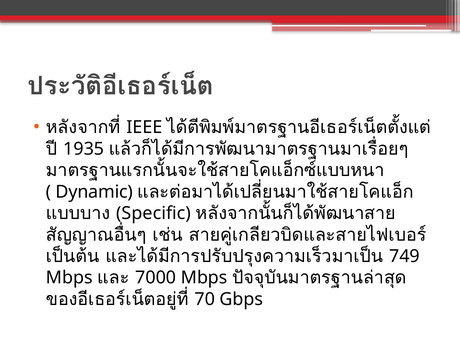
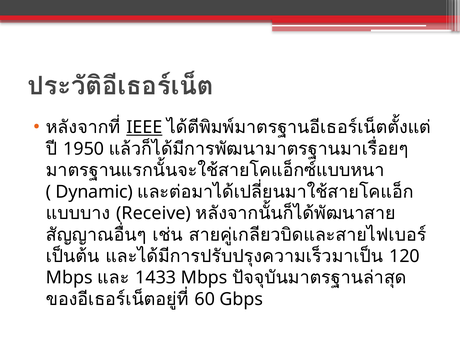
IEEE underline: none -> present
1935: 1935 -> 1950
Specific: Specific -> Receive
749: 749 -> 120
7000: 7000 -> 1433
70: 70 -> 60
